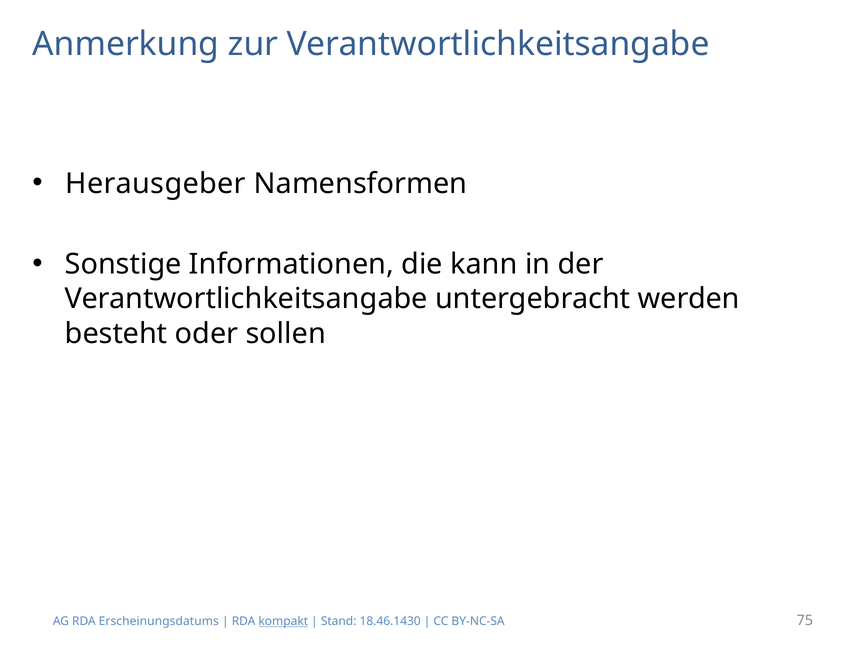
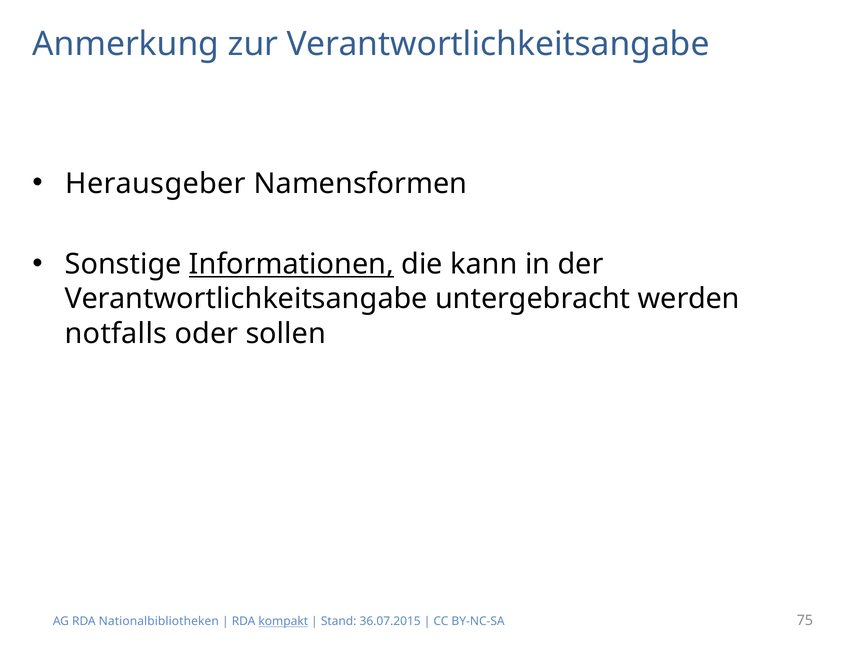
Informationen underline: none -> present
besteht: besteht -> notfalls
Erscheinungsdatums: Erscheinungsdatums -> Nationalbibliotheken
18.46.1430: 18.46.1430 -> 36.07.2015
